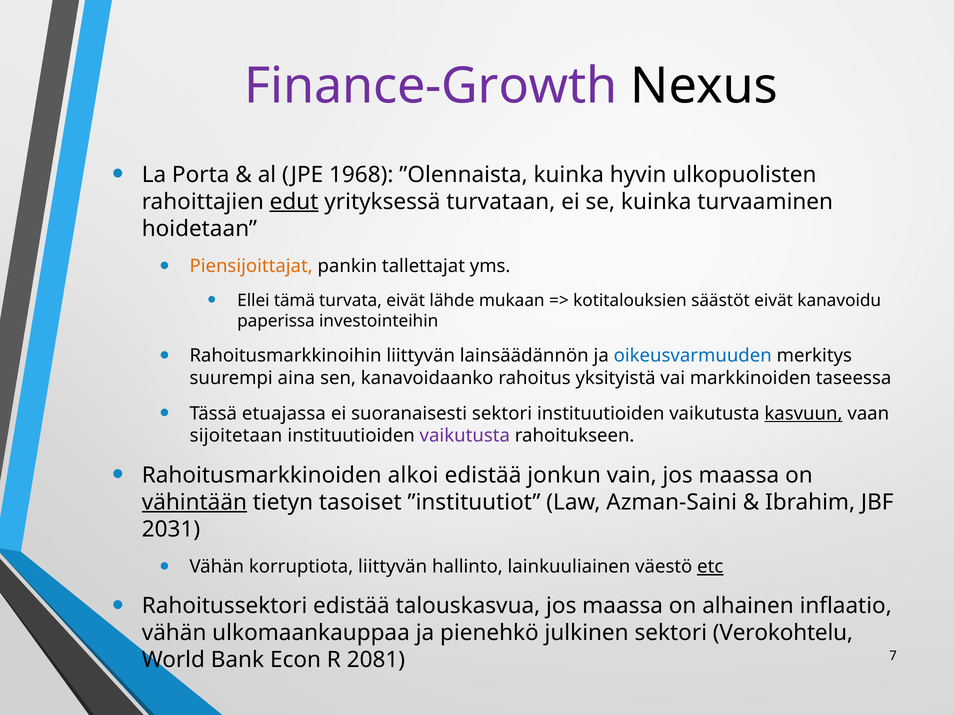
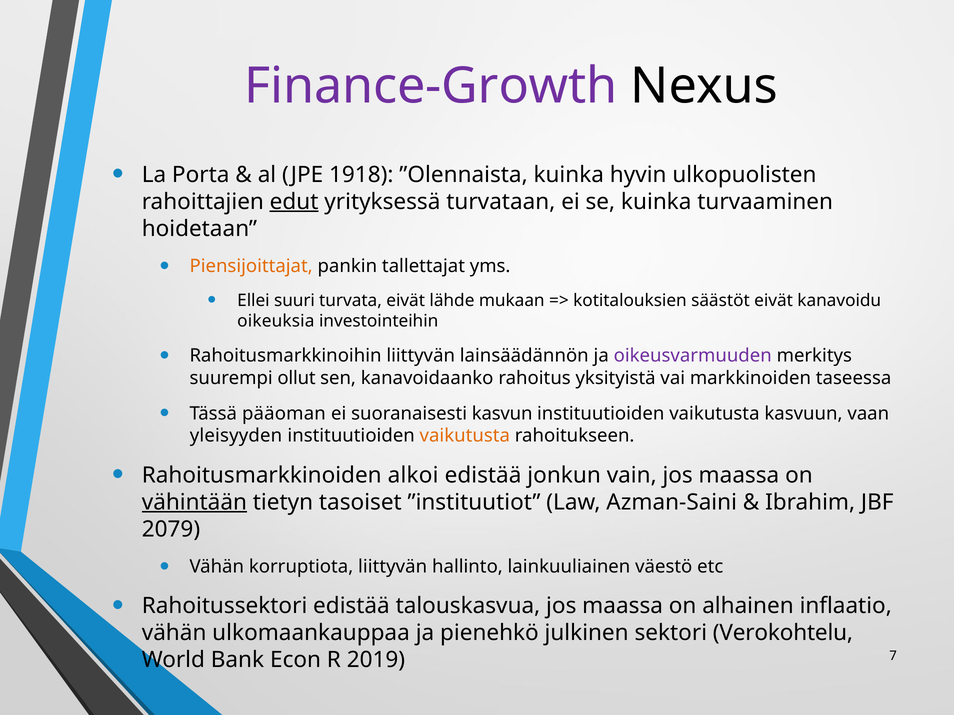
1968: 1968 -> 1918
tämä: tämä -> suuri
paperissa: paperissa -> oikeuksia
oikeusvarmuuden colour: blue -> purple
aina: aina -> ollut
etuajassa: etuajassa -> pääoman
suoranaisesti sektori: sektori -> kasvun
kasvuun underline: present -> none
sijoitetaan: sijoitetaan -> yleisyyden
vaikutusta at (465, 436) colour: purple -> orange
2031: 2031 -> 2079
etc underline: present -> none
2081: 2081 -> 2019
